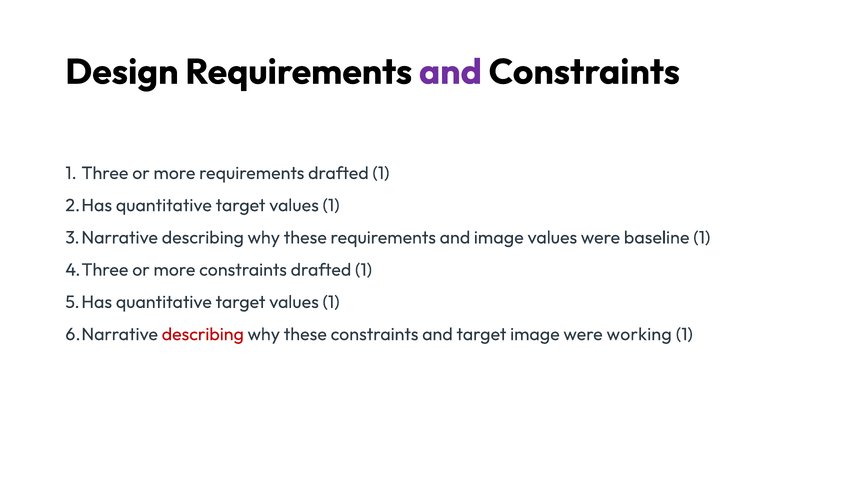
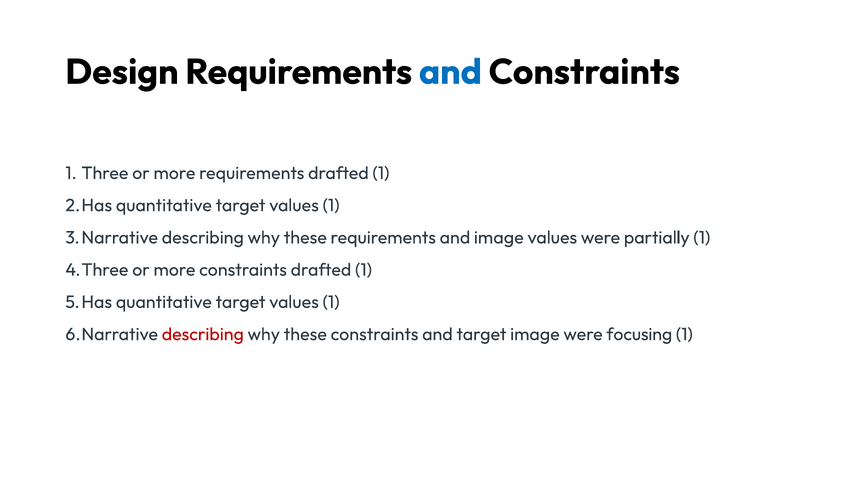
and at (450, 72) colour: purple -> blue
baseline: baseline -> partially
working: working -> focusing
